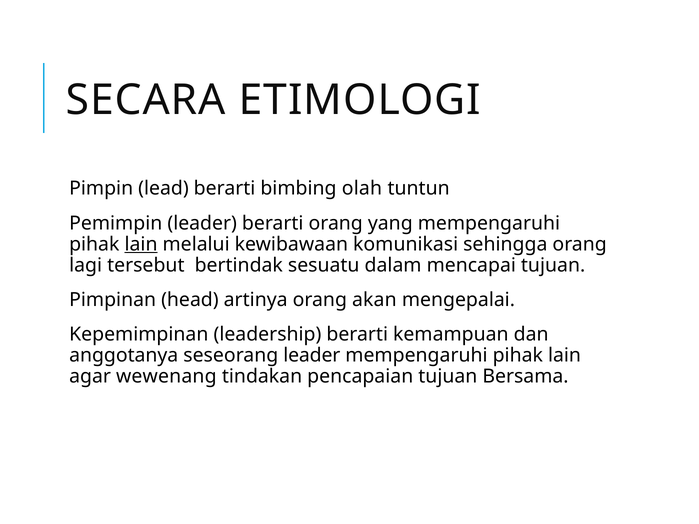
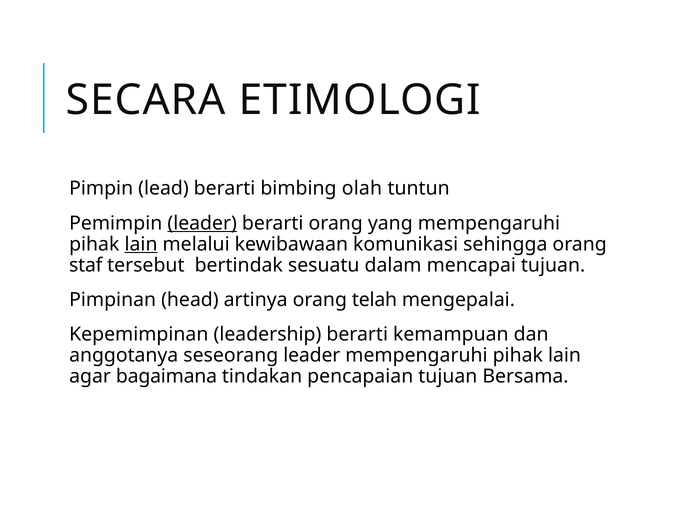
leader at (202, 223) underline: none -> present
lagi: lagi -> staf
akan: akan -> telah
wewenang: wewenang -> bagaimana
